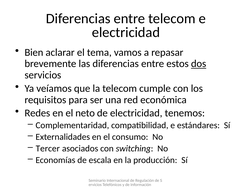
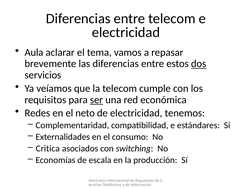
Bien: Bien -> Aula
ser underline: none -> present
Tercer: Tercer -> Critica
